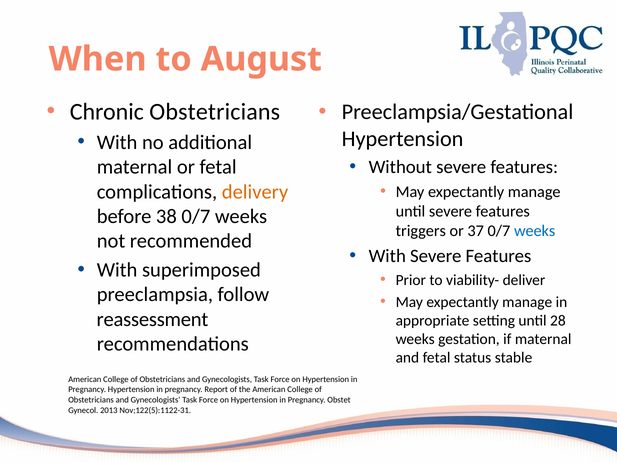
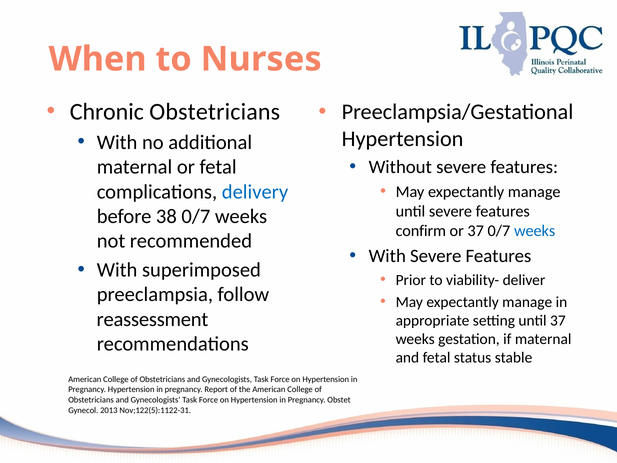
August: August -> Nurses
delivery colour: orange -> blue
triggers: triggers -> confirm
until 28: 28 -> 37
